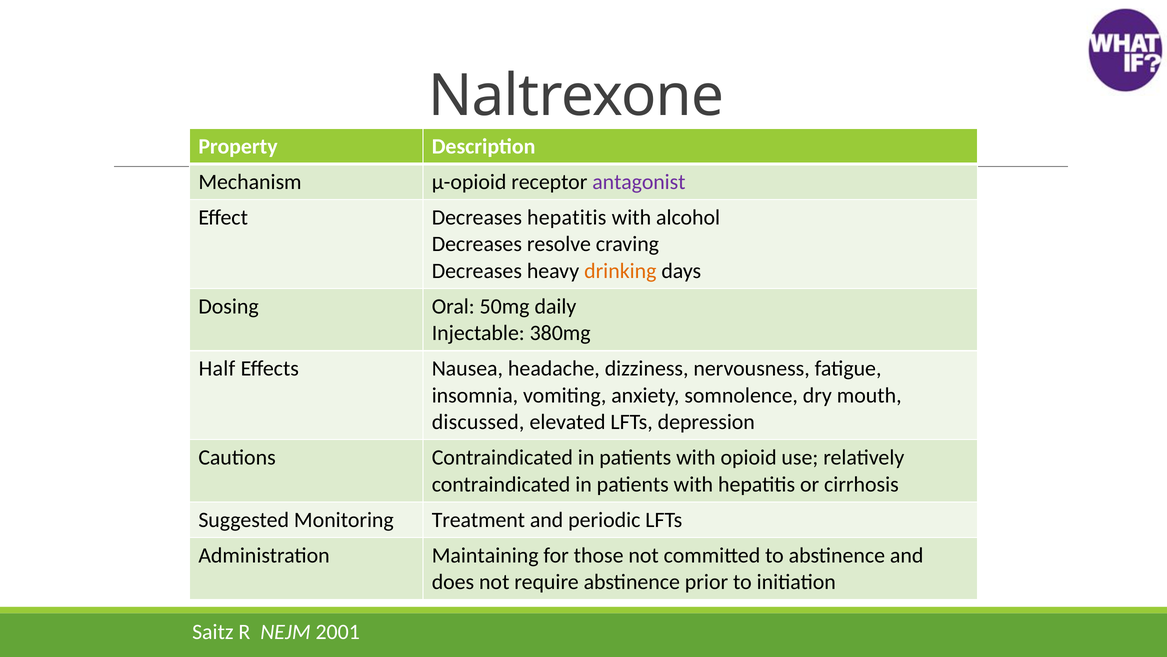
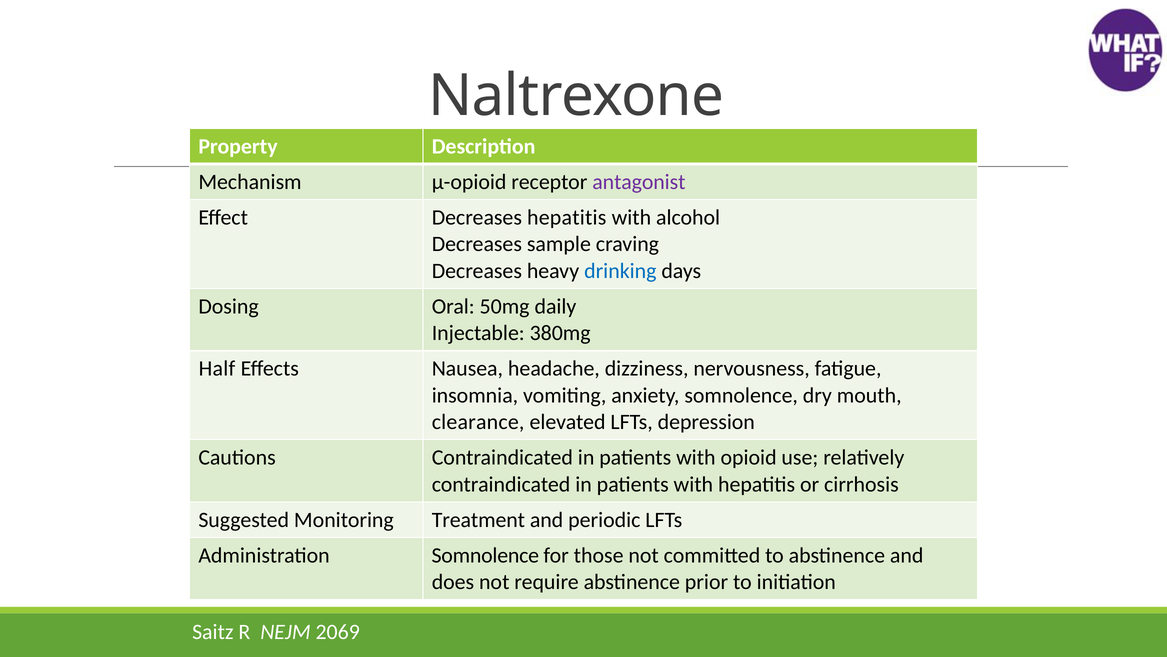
resolve: resolve -> sample
drinking colour: orange -> blue
discussed: discussed -> clearance
Administration Maintaining: Maintaining -> Somnolence
2001: 2001 -> 2069
